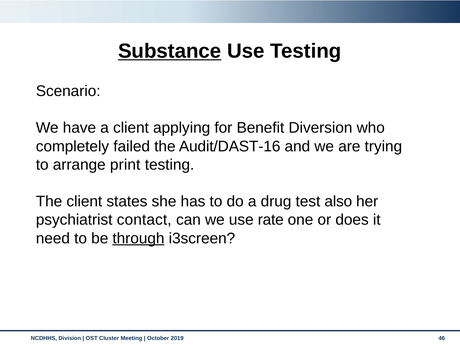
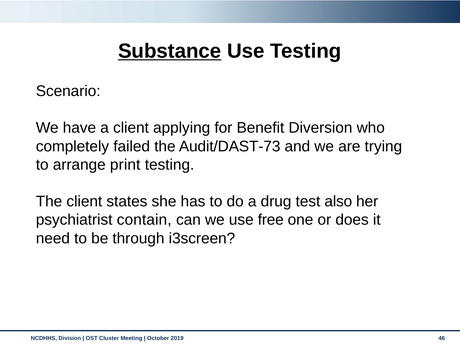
Audit/DAST-16: Audit/DAST-16 -> Audit/DAST-73
contact: contact -> contain
rate: rate -> free
through underline: present -> none
